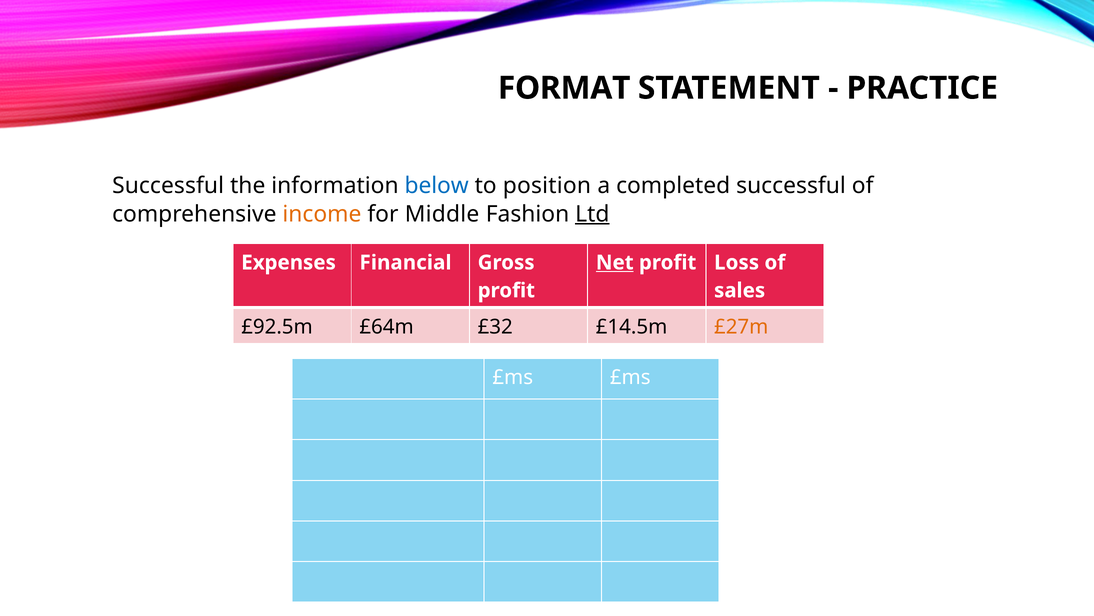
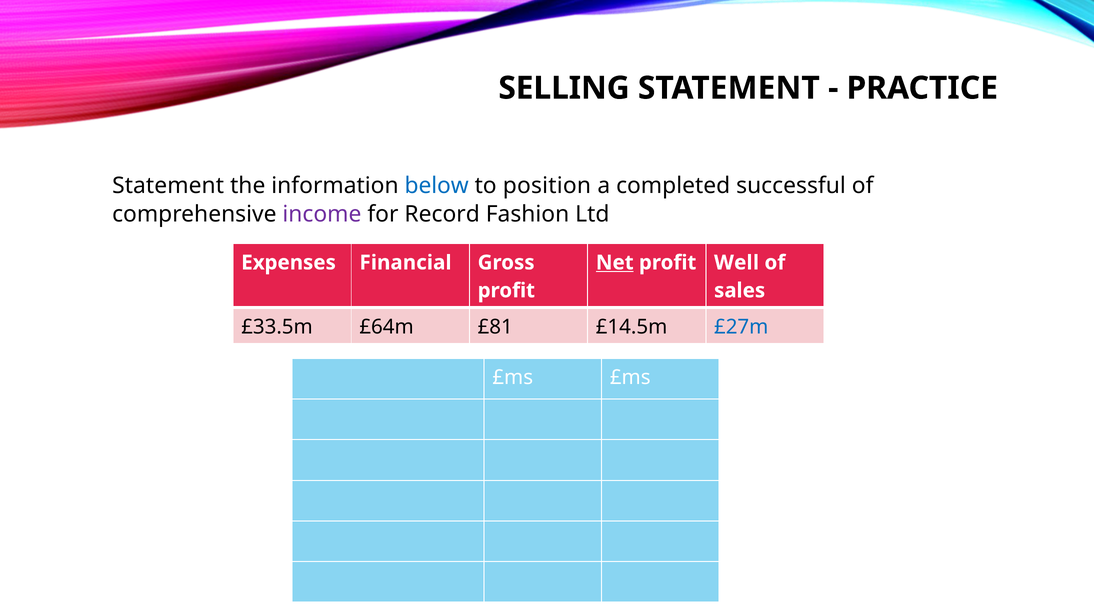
FORMAT: FORMAT -> SELLING
Successful at (168, 186): Successful -> Statement
income colour: orange -> purple
Middle: Middle -> Record
Ltd underline: present -> none
Loss: Loss -> Well
£92.5m: £92.5m -> £33.5m
£32: £32 -> £81
£27m colour: orange -> blue
